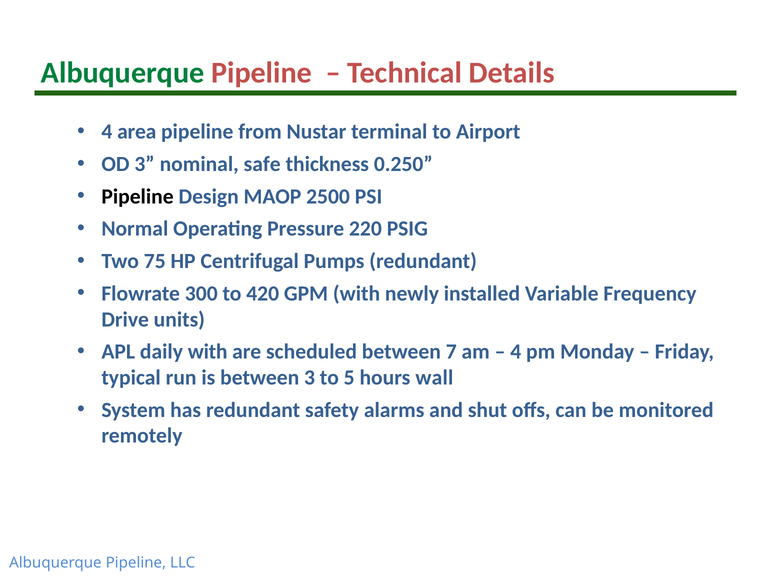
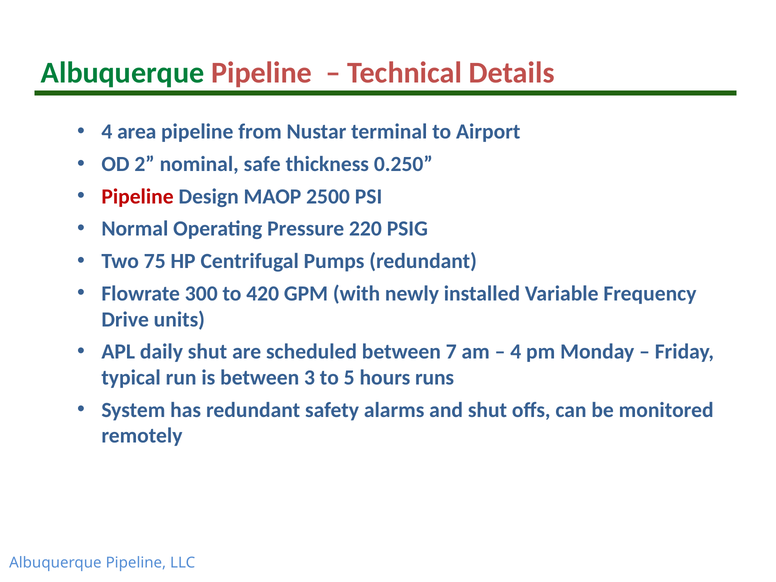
OD 3: 3 -> 2
Pipeline at (138, 196) colour: black -> red
daily with: with -> shut
wall: wall -> runs
